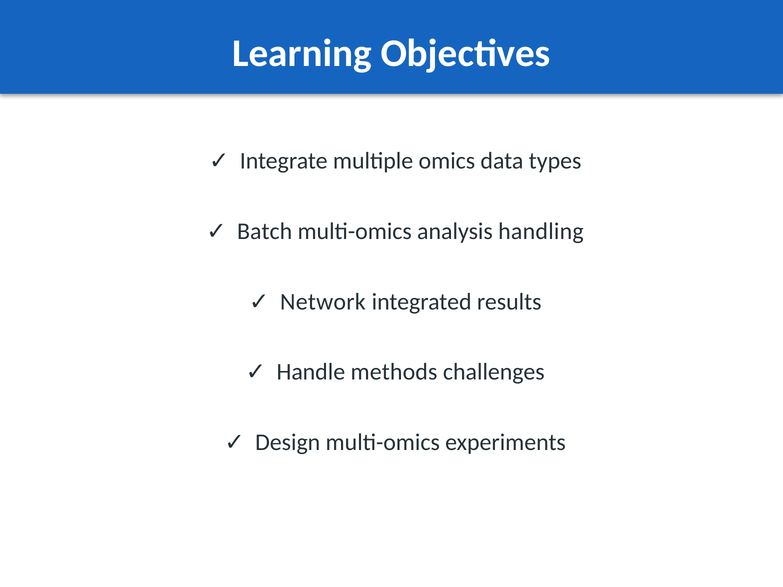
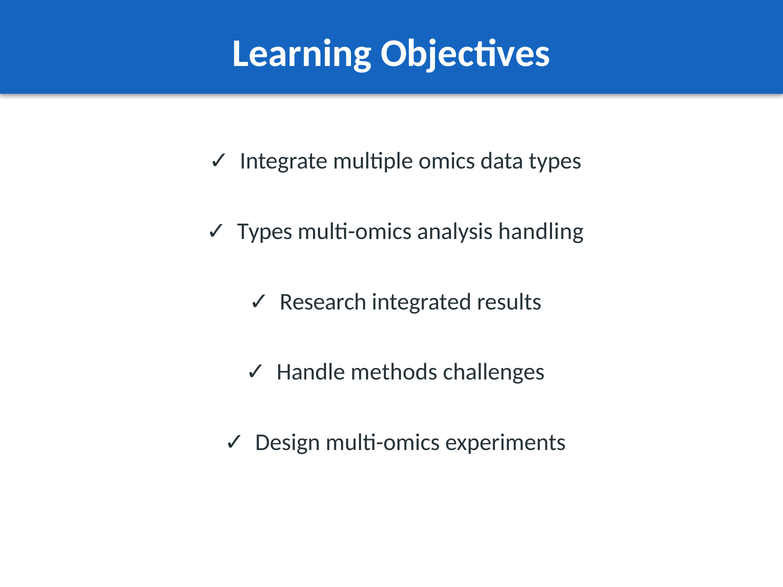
Batch at (265, 231): Batch -> Types
Network: Network -> Research
